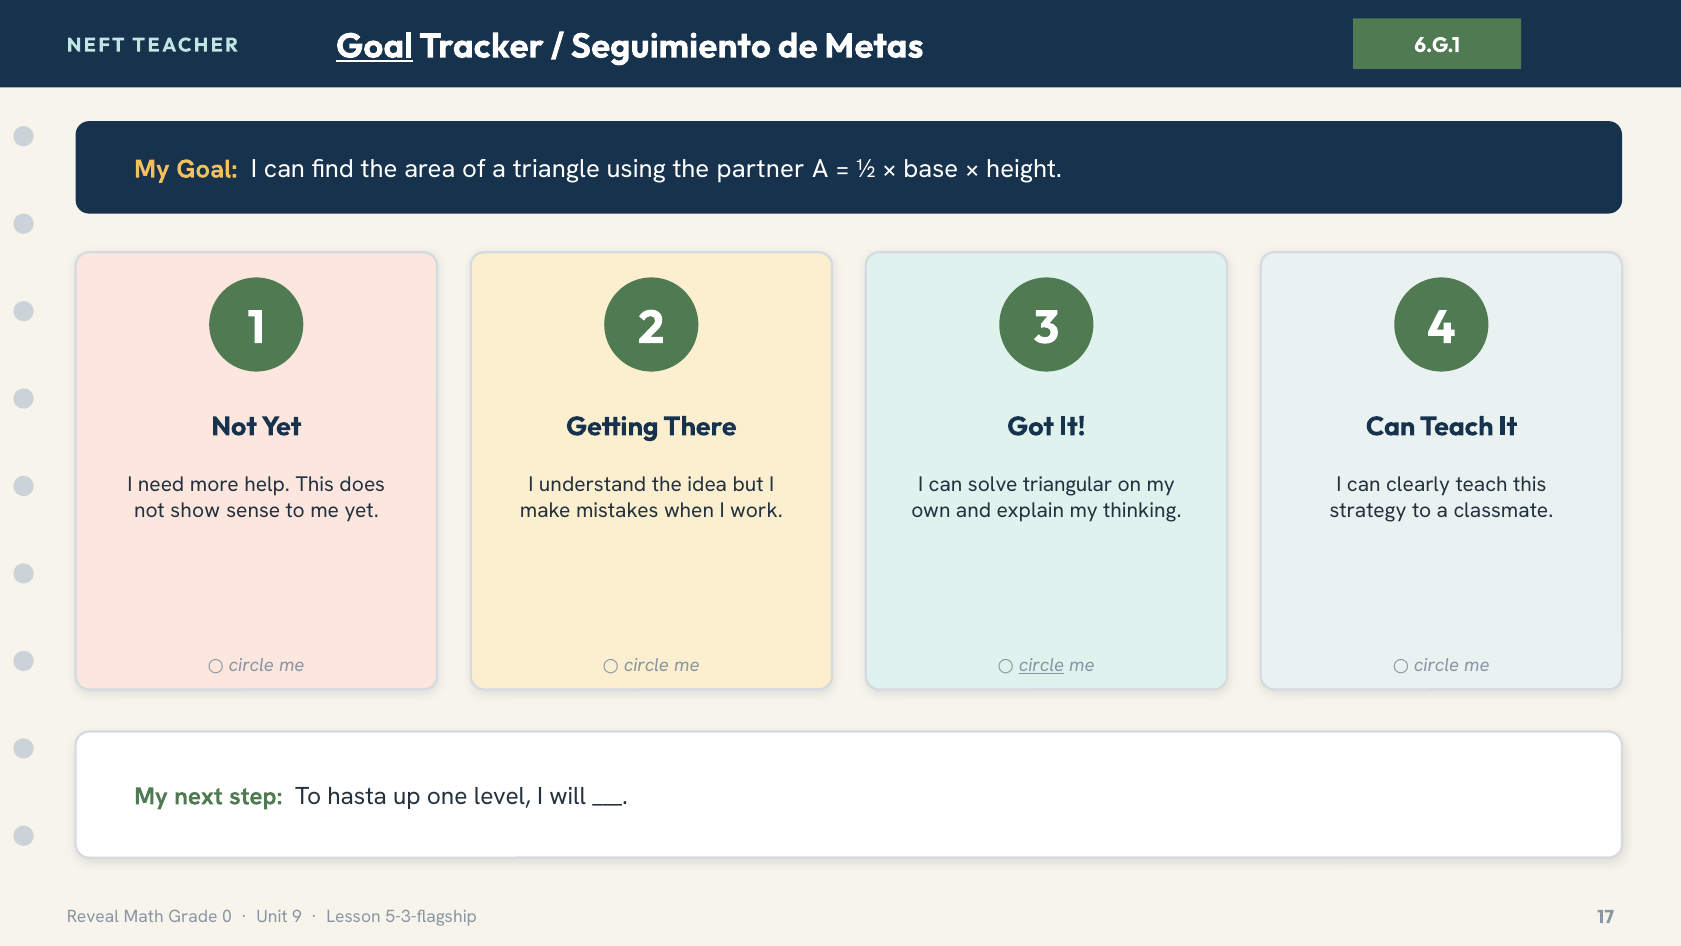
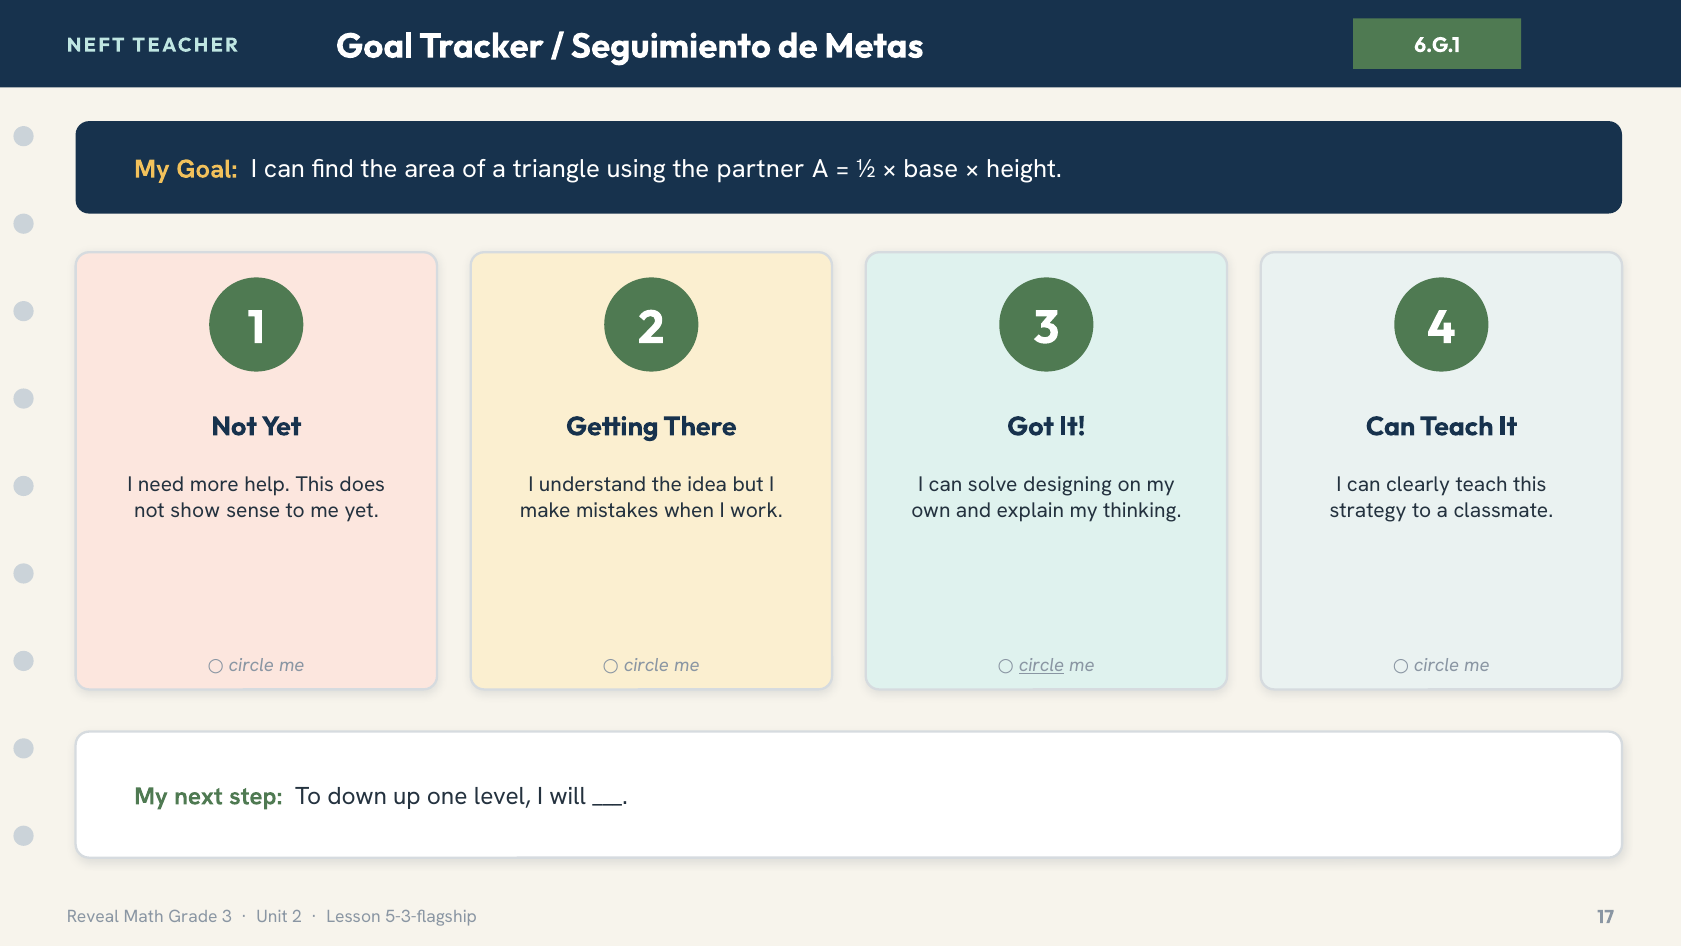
Goal at (375, 46) underline: present -> none
triangular: triangular -> designing
hasta: hasta -> down
Grade 0: 0 -> 3
Unit 9: 9 -> 2
